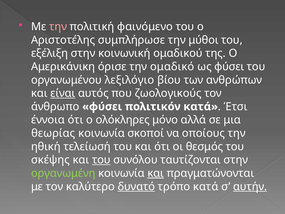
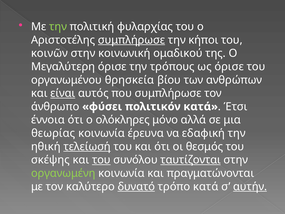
την at (58, 27) colour: pink -> light green
φαινόμενο: φαινόμενο -> φυλαρχίας
συμπλήρωσε at (132, 40) underline: none -> present
μύθοι: μύθοι -> κήποι
εξέλιξη: εξέλιξη -> κοινῶν
Αμερικάνικη: Αμερικάνικη -> Μεγαλύτερη
ομαδικό: ομαδικό -> τρόπους
ως φύσει: φύσει -> όρισε
λεξιλόγιο: λεξιλόγιο -> θρησκεία
που ζωολογικούς: ζωολογικούς -> συμπλήρωσε
σκοποί: σκοποί -> έρευνα
οποίους: οποίους -> εδαφική
τελείωσή underline: none -> present
ταυτίζονται underline: none -> present
και at (156, 173) underline: present -> none
